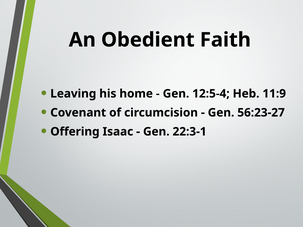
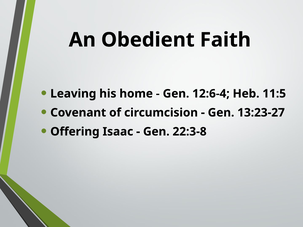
12:5-4: 12:5-4 -> 12:6-4
11:9: 11:9 -> 11:5
56:23-27: 56:23-27 -> 13:23-27
22:3-1: 22:3-1 -> 22:3-8
